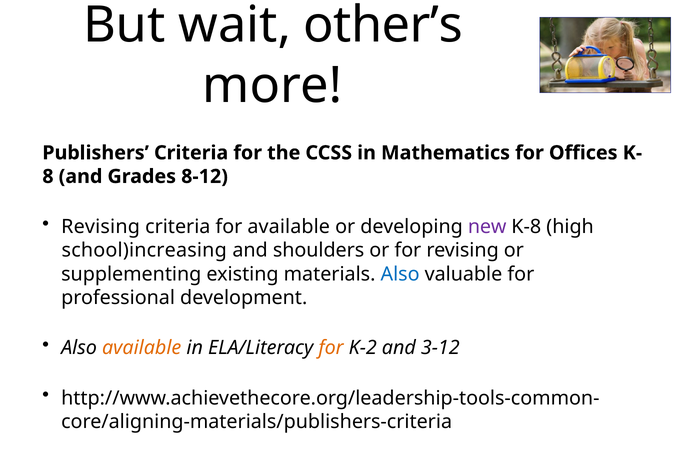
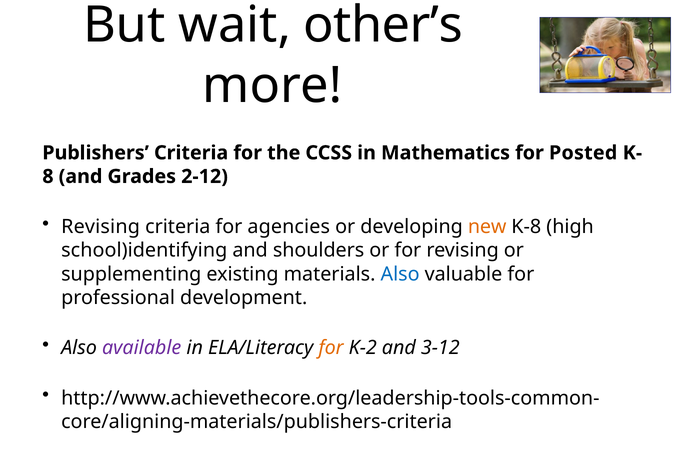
Offices: Offices -> Posted
8-12: 8-12 -> 2-12
for available: available -> agencies
new colour: purple -> orange
school)increasing: school)increasing -> school)identifying
available at (142, 348) colour: orange -> purple
